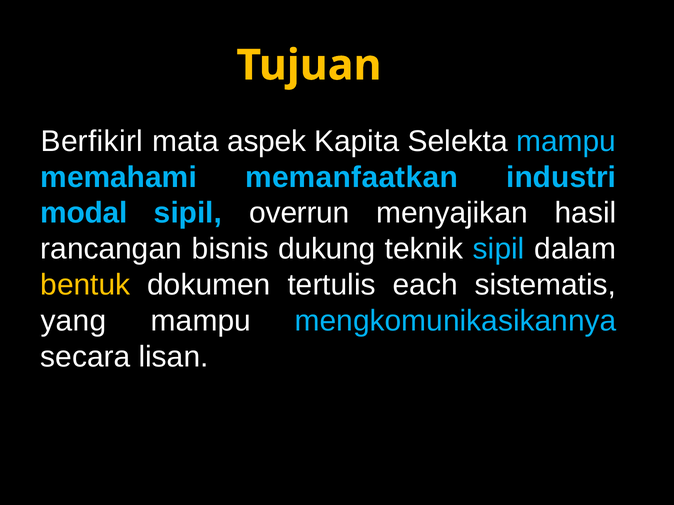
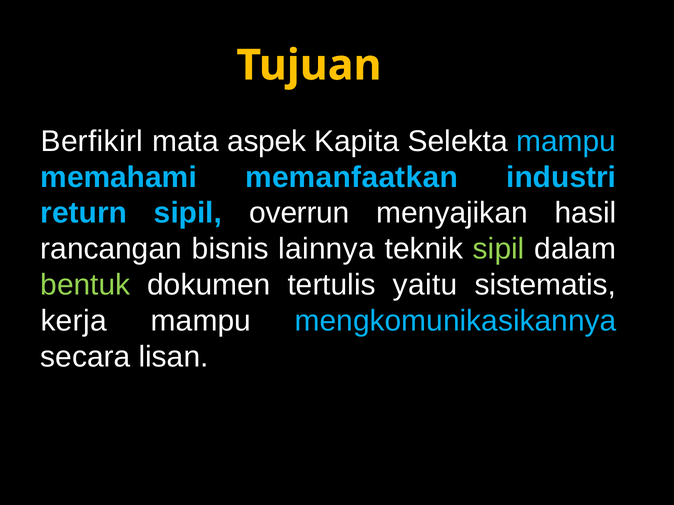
modal: modal -> return
dukung: dukung -> lainnya
sipil at (499, 249) colour: light blue -> light green
bentuk colour: yellow -> light green
each: each -> yaitu
yang: yang -> kerja
